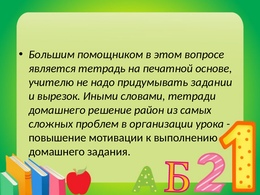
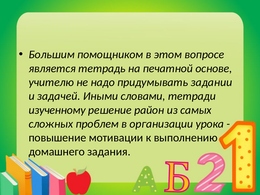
вырезок: вырезок -> задачей
домашнего at (57, 110): домашнего -> изученному
